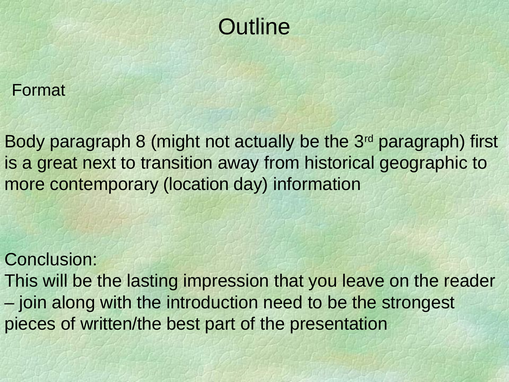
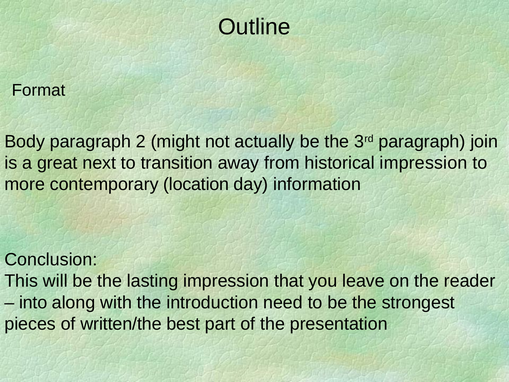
8: 8 -> 2
first: first -> join
historical geographic: geographic -> impression
join: join -> into
